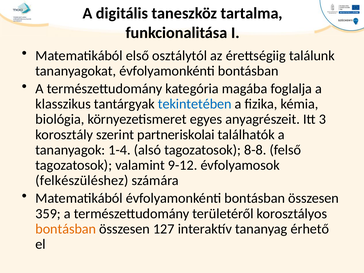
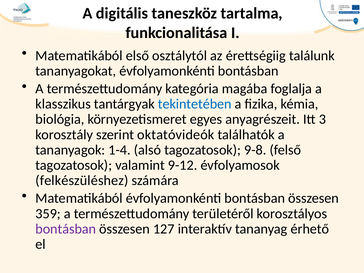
partneriskolai: partneriskolai -> oktatóvideók
8-8: 8-8 -> 9-8
bontásban at (66, 229) colour: orange -> purple
